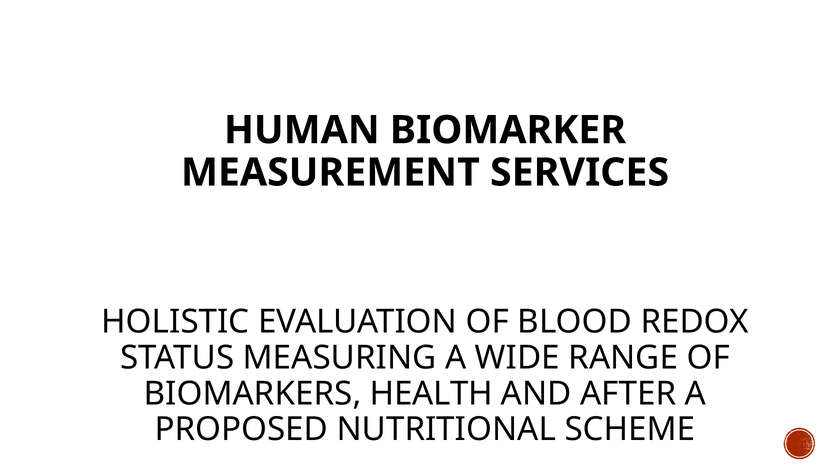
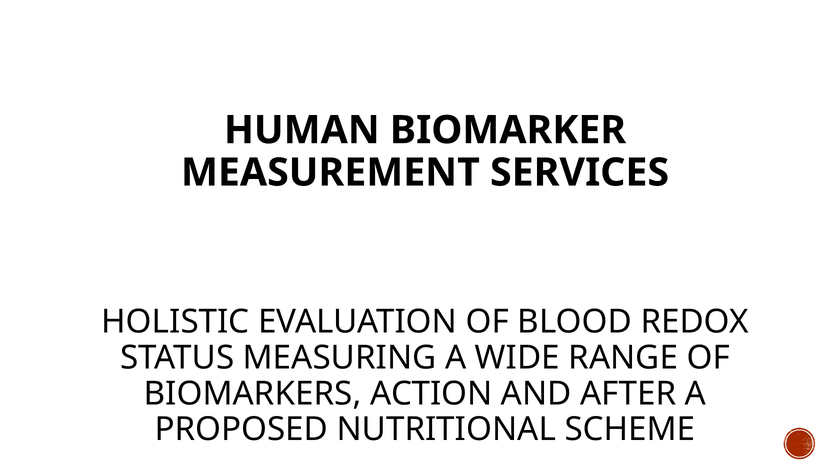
HEALTH: HEALTH -> ACTION
